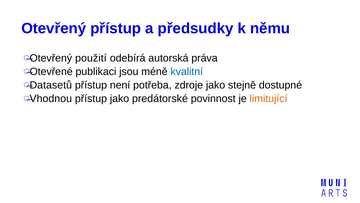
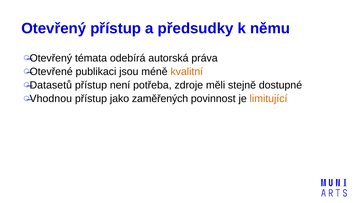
použití: použití -> témata
kvalitní colour: blue -> orange
zdroje jako: jako -> měli
predátorské: predátorské -> zaměřených
